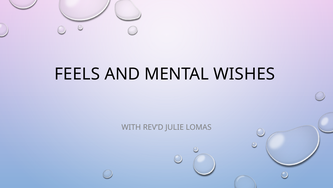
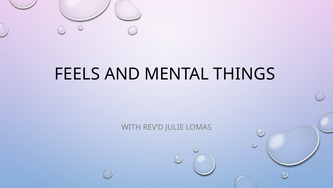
WISHES: WISHES -> THINGS
